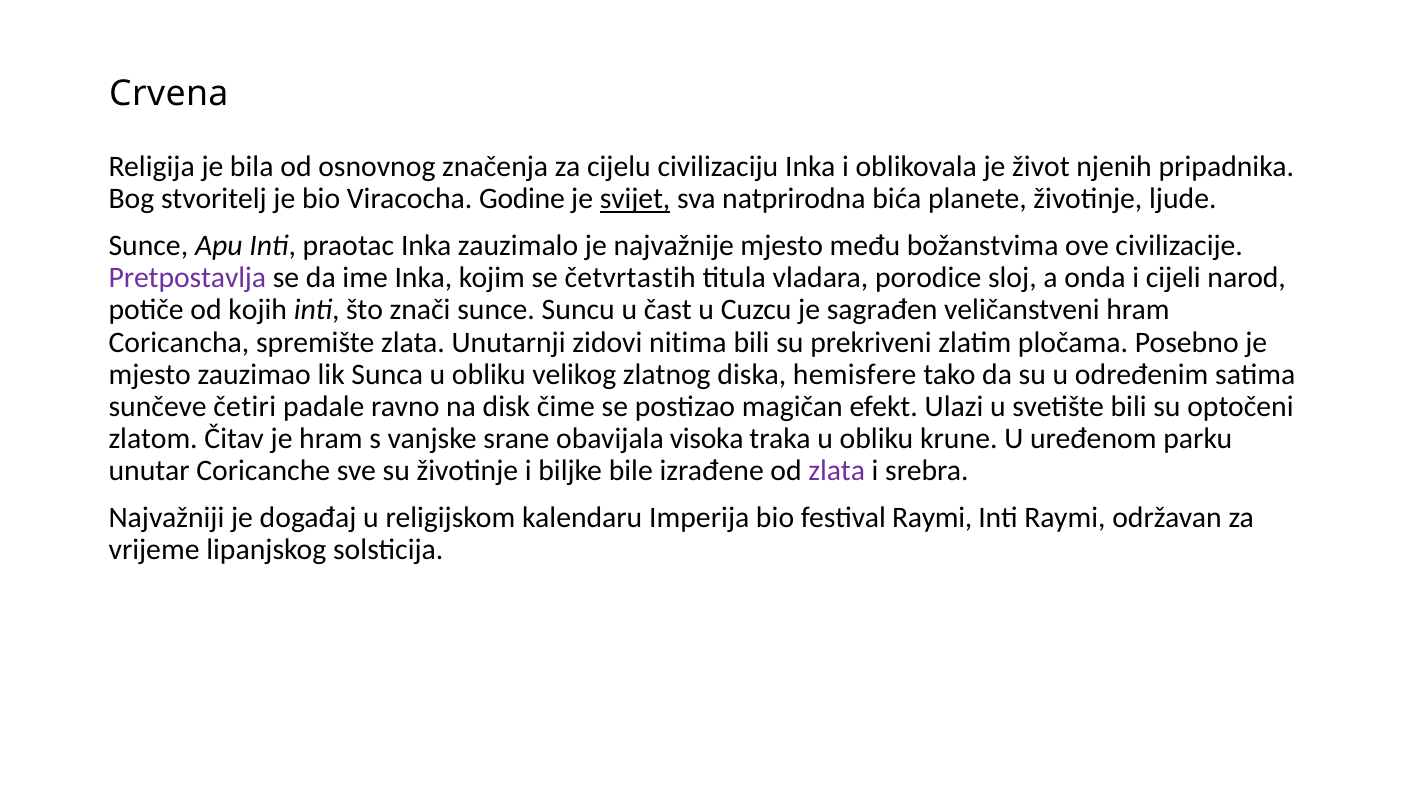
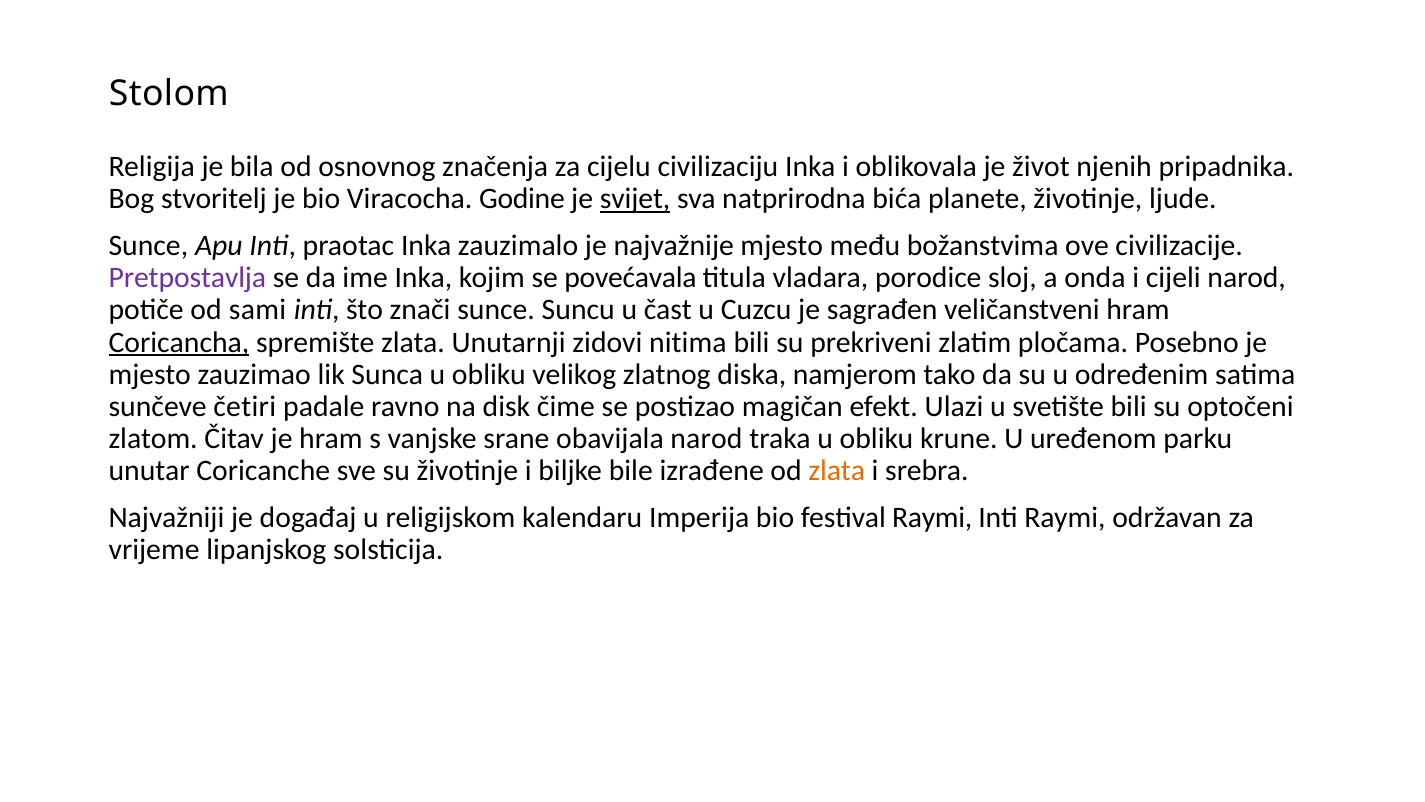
Crvena: Crvena -> Stolom
četvrtastih: četvrtastih -> povećavala
kojih: kojih -> sami
Coricancha underline: none -> present
hemisfere: hemisfere -> namjerom
obavijala visoka: visoka -> narod
zlata at (837, 470) colour: purple -> orange
